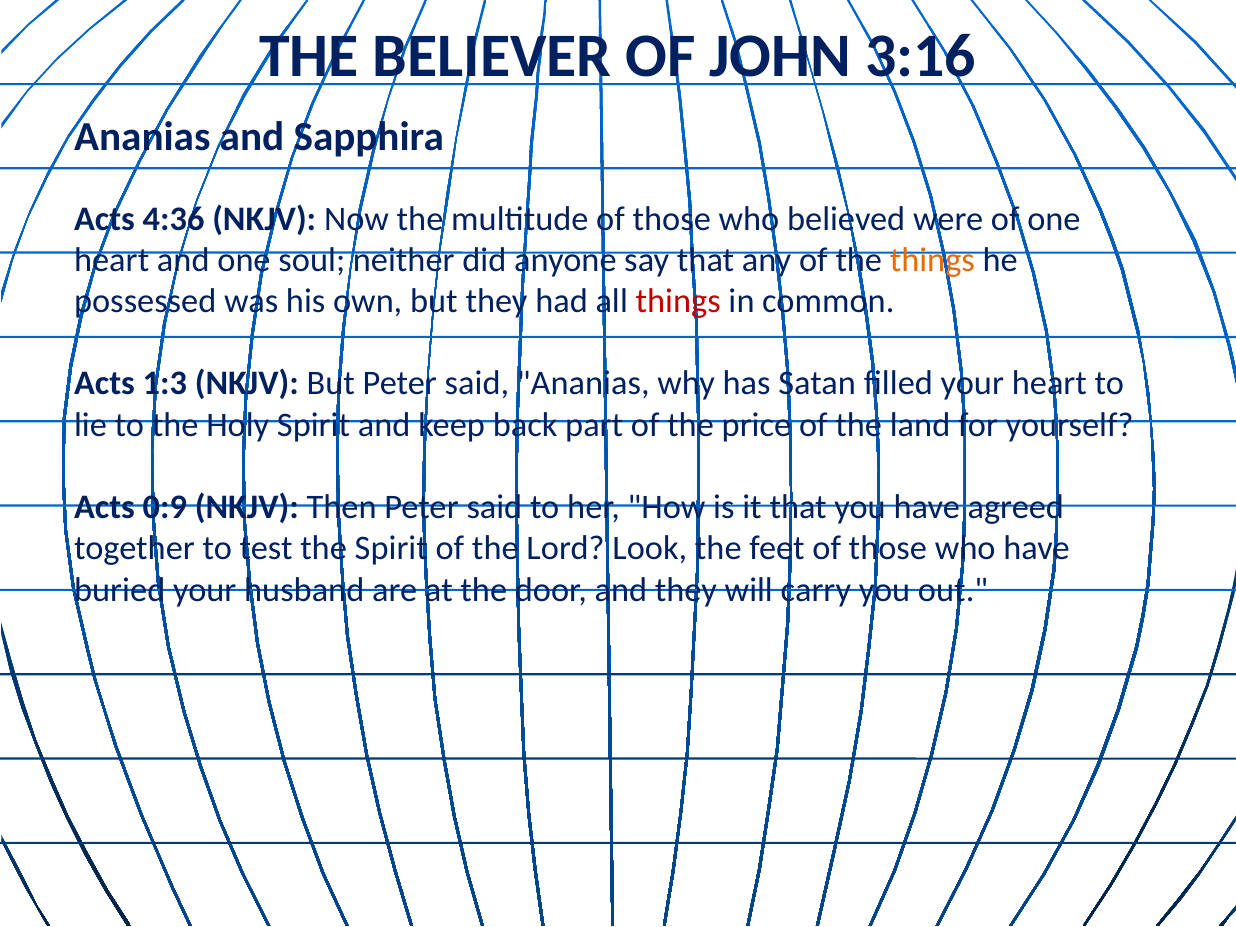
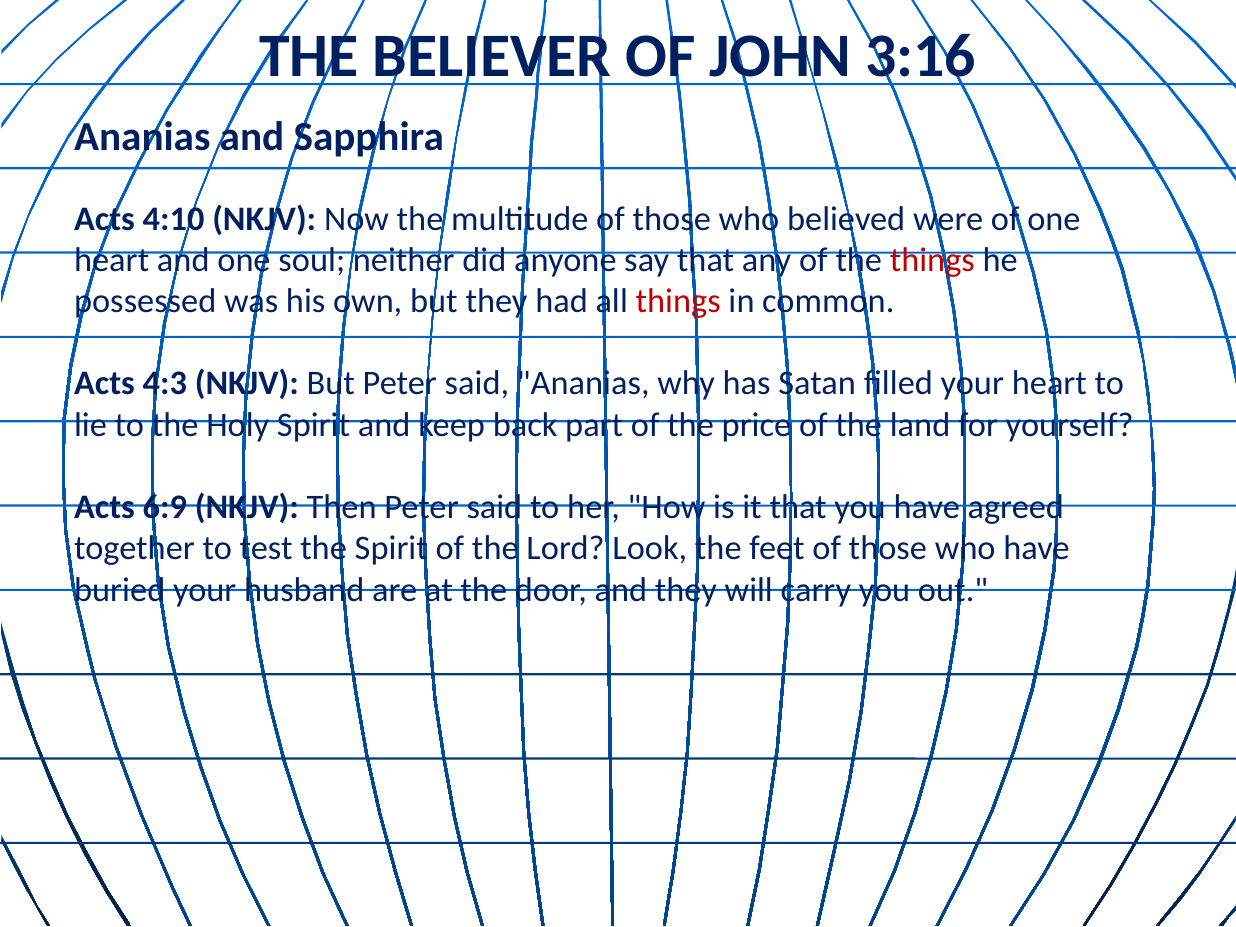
4:36: 4:36 -> 4:10
things at (932, 260) colour: orange -> red
1:3: 1:3 -> 4:3
0:9: 0:9 -> 6:9
